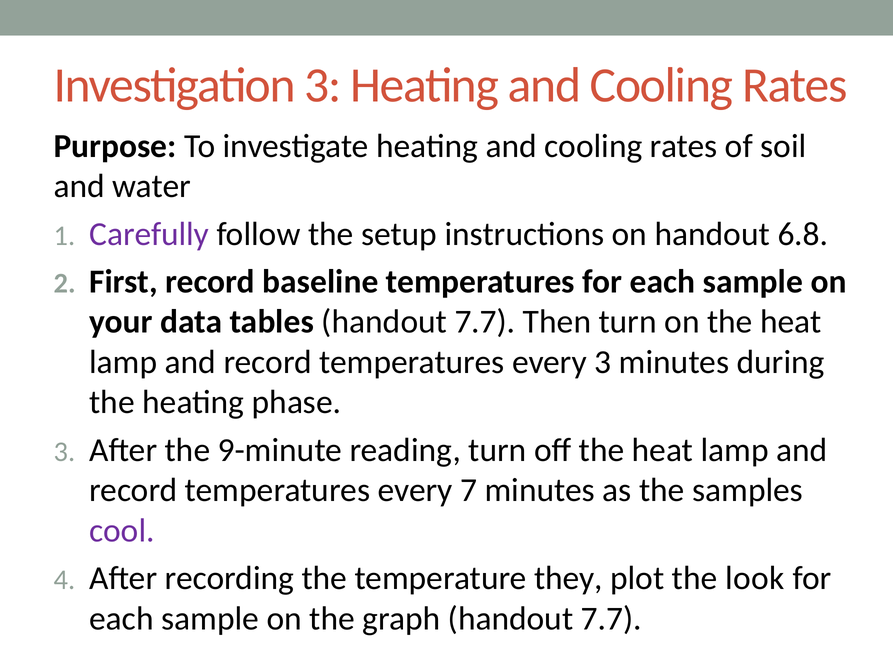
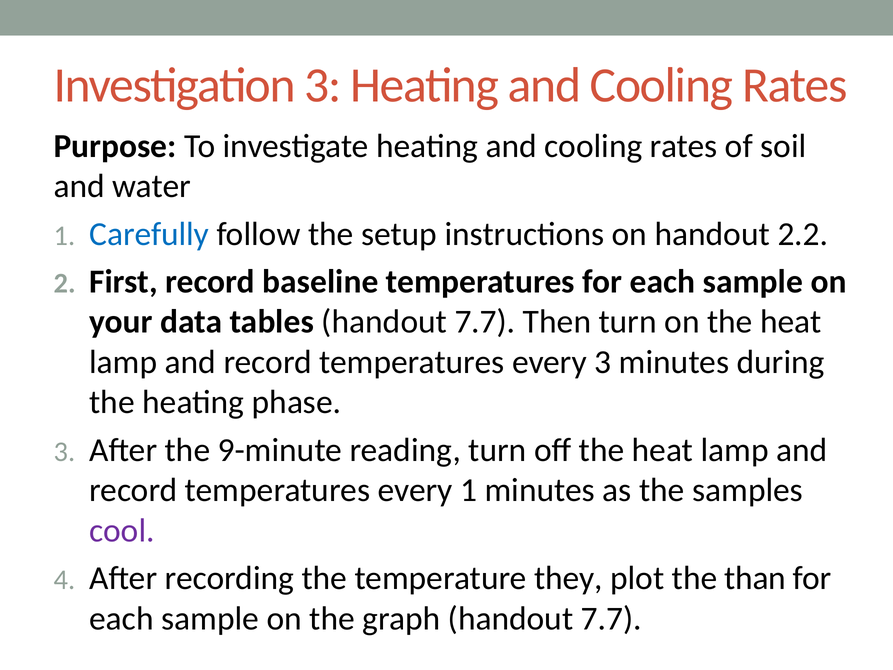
Carefully colour: purple -> blue
6.8: 6.8 -> 2.2
every 7: 7 -> 1
look: look -> than
